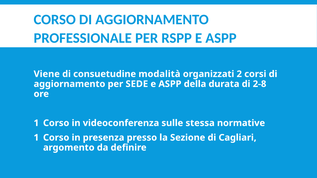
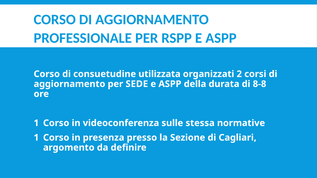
Viene at (47, 74): Viene -> Corso
modalità: modalità -> utilizzata
2-8: 2-8 -> 8-8
